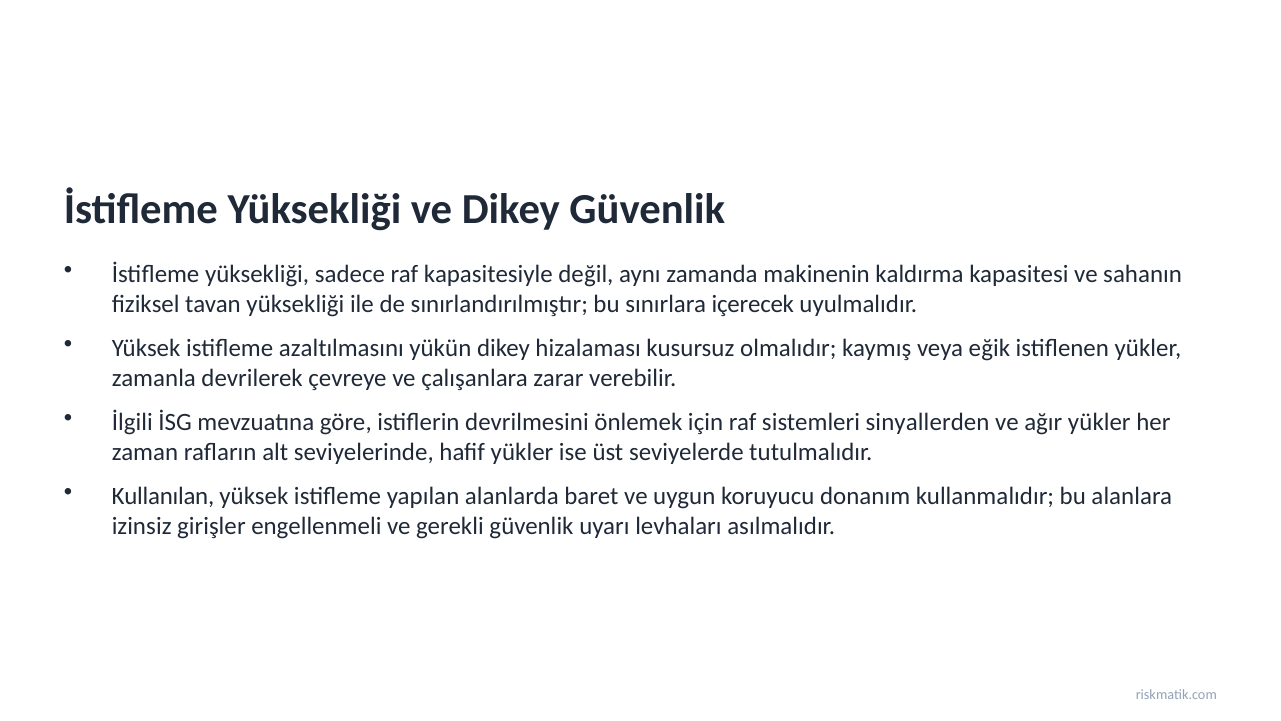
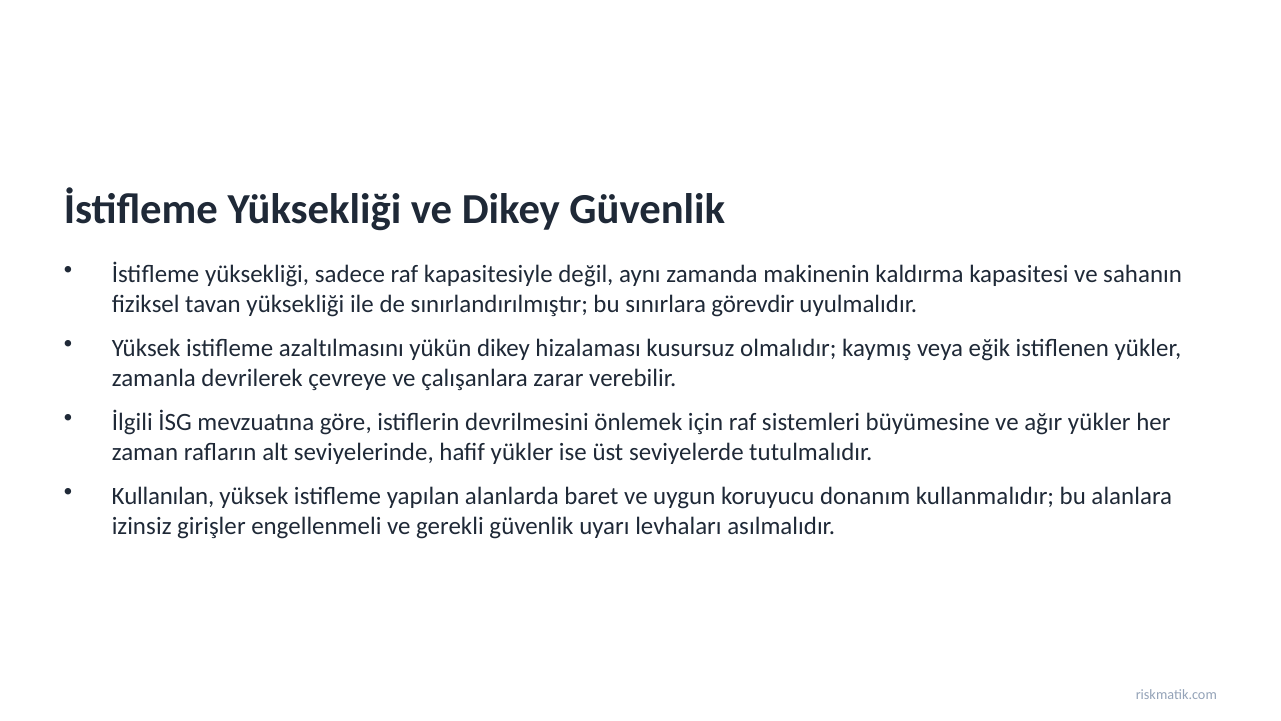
içerecek: içerecek -> görevdir
sinyallerden: sinyallerden -> büyümesine
